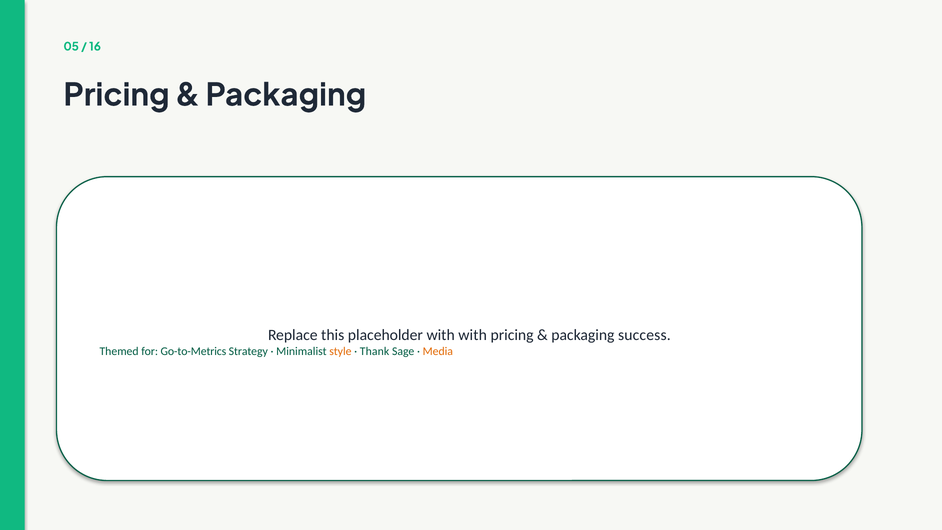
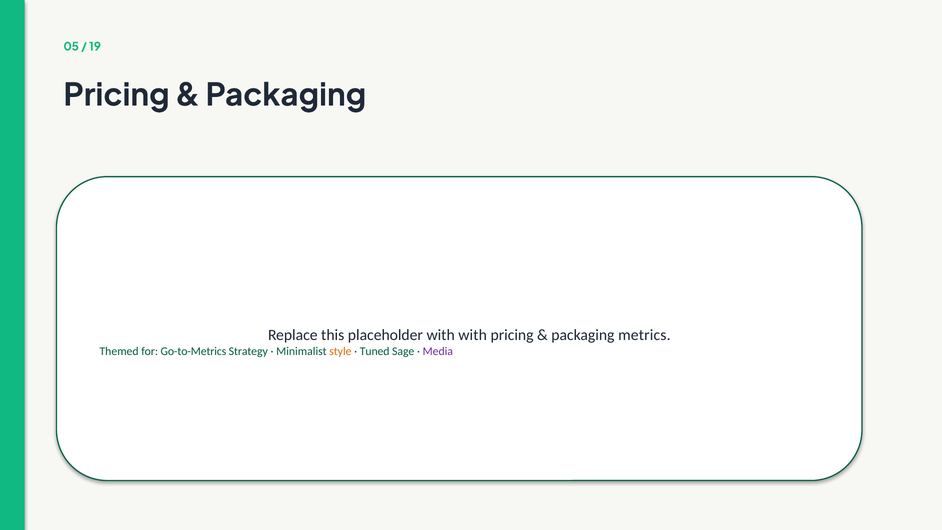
16: 16 -> 19
success: success -> metrics
Thank: Thank -> Tuned
Media colour: orange -> purple
